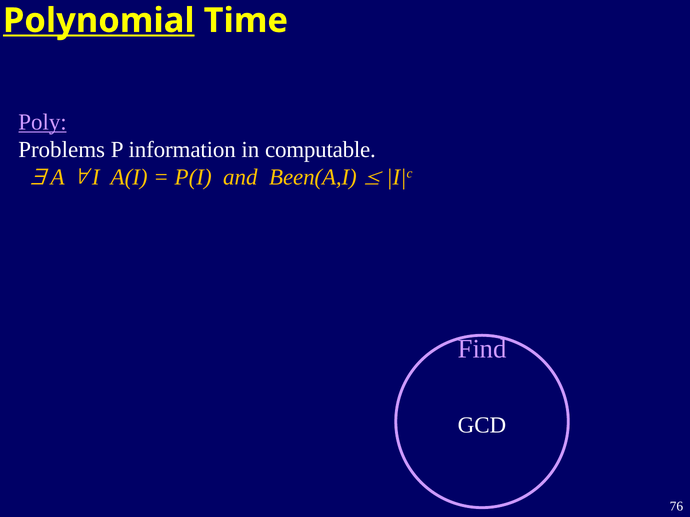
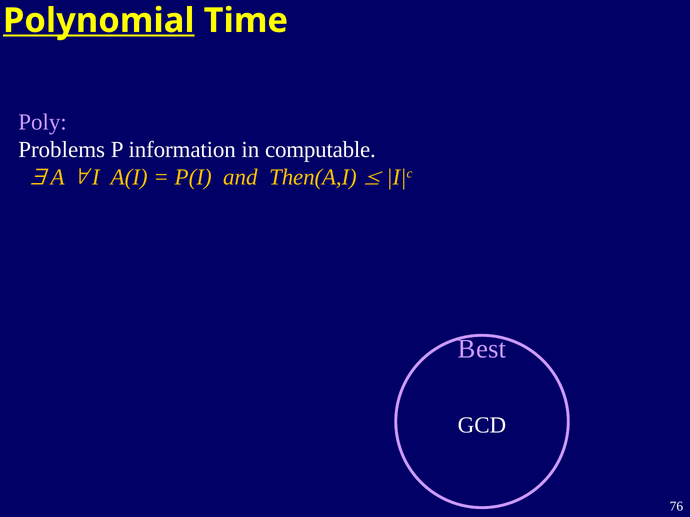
Poly underline: present -> none
Been(A,I: Been(A,I -> Then(A,I
Find: Find -> Best
